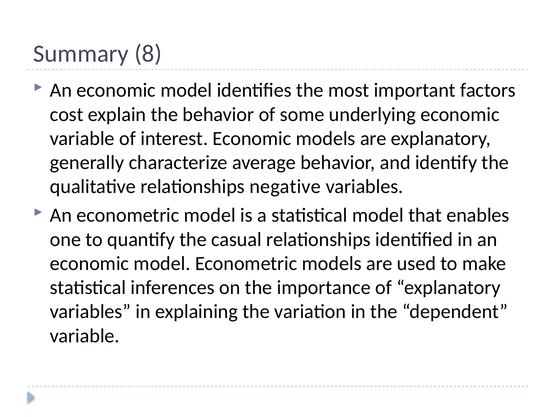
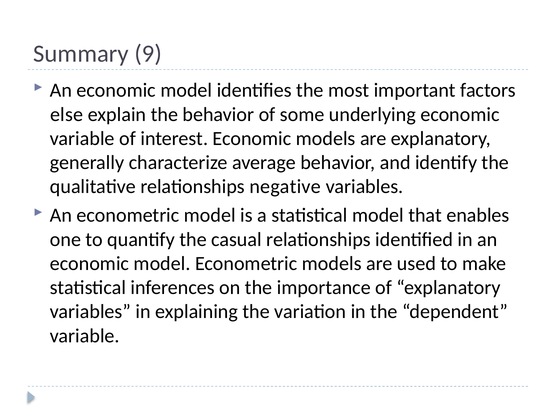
8: 8 -> 9
cost: cost -> else
